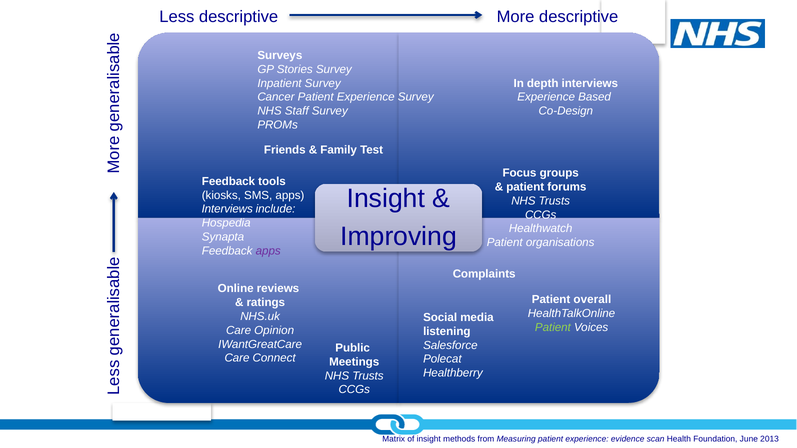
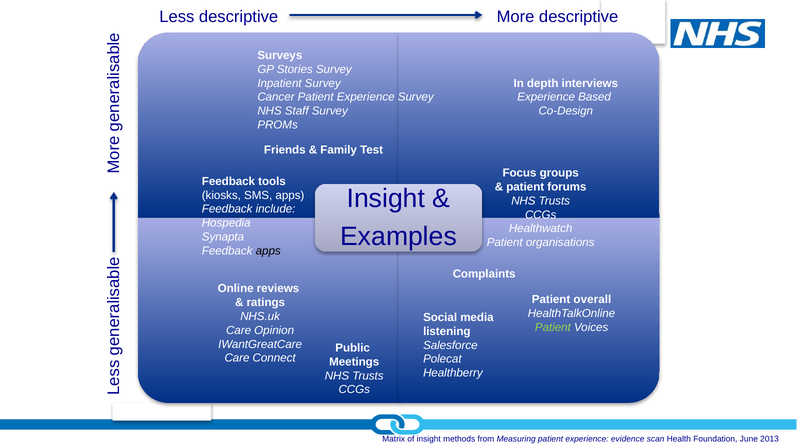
Interviews at (227, 209): Interviews -> Feedback
Improving: Improving -> Examples
apps at (268, 251) colour: purple -> black
